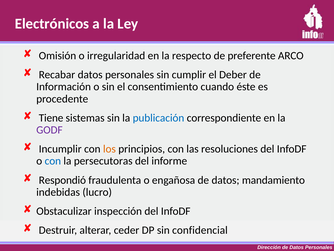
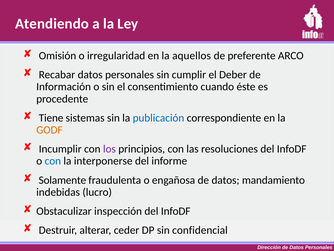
Electrónicos: Electrónicos -> Atendiendo
respecto: respecto -> aquellos
GODF colour: purple -> orange
los colour: orange -> purple
persecutoras: persecutoras -> interponerse
Respondió: Respondió -> Solamente
